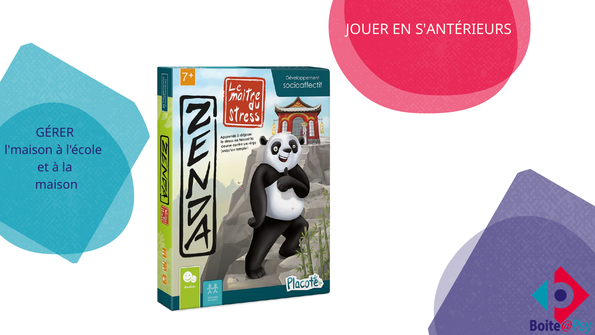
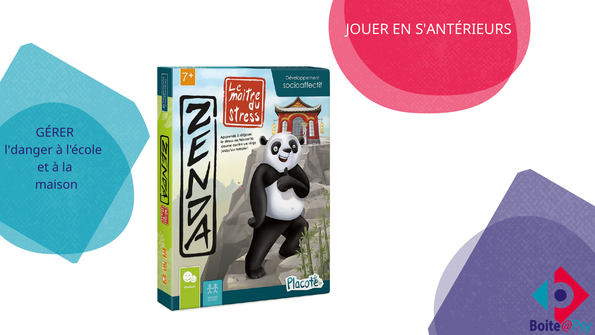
l'maison: l'maison -> l'danger
